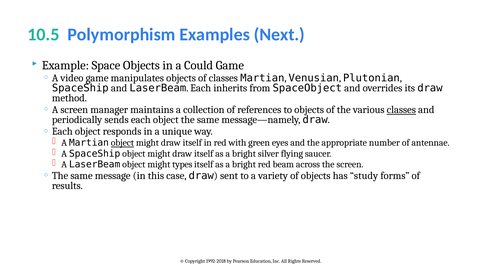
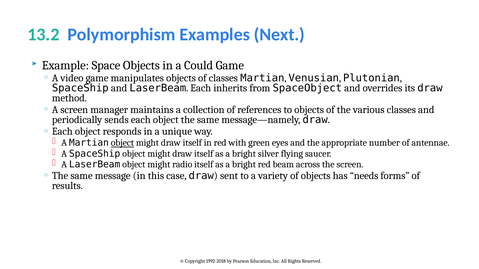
10.5: 10.5 -> 13.2
classes at (401, 110) underline: present -> none
types: types -> radio
study: study -> needs
